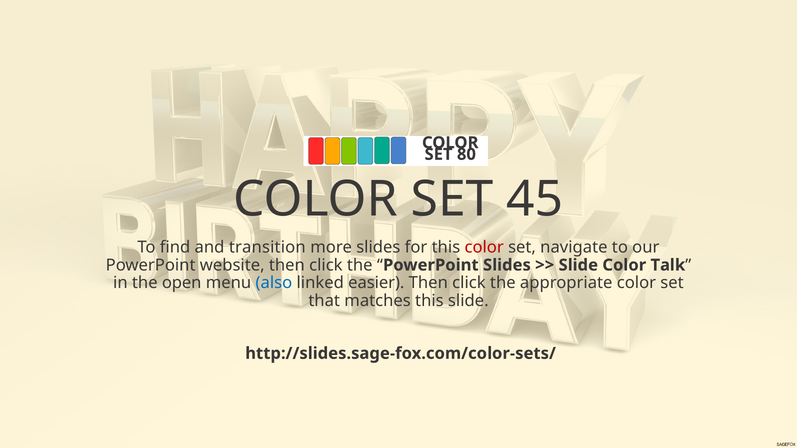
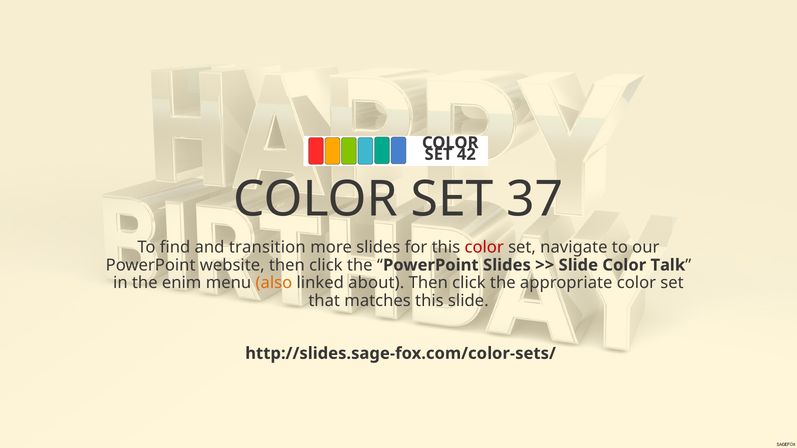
80: 80 -> 42
45: 45 -> 37
open: open -> enim
also colour: blue -> orange
easier: easier -> about
